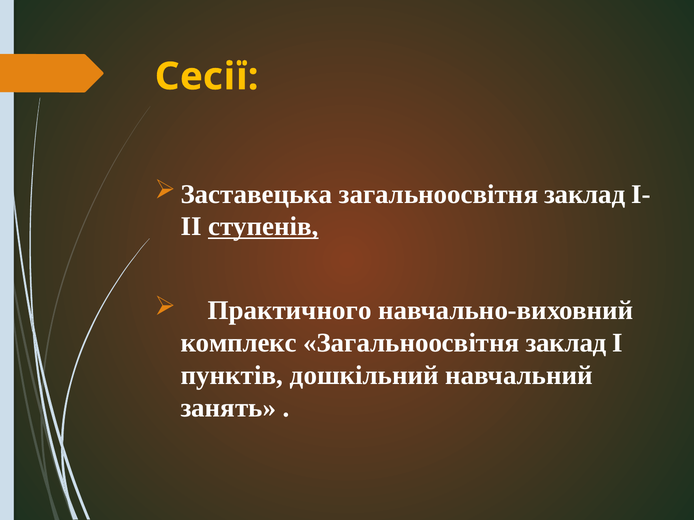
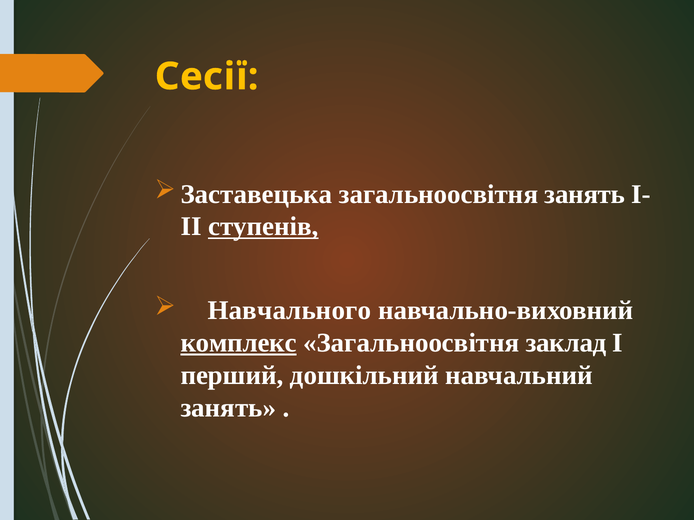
заклад at (585, 194): заклад -> занять
Практичного: Практичного -> Навчального
комплекс underline: none -> present
пунктів: пунктів -> перший
